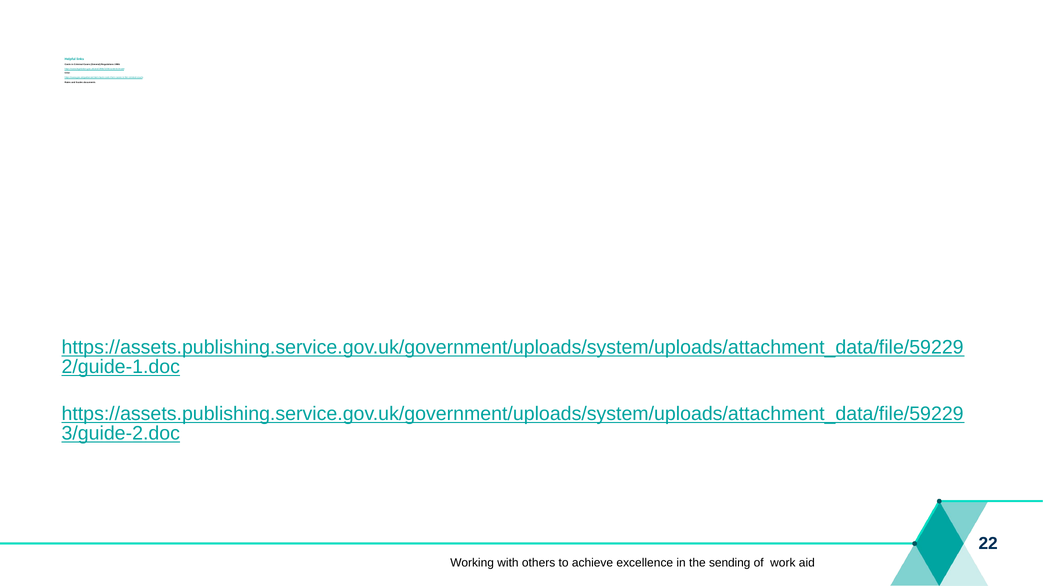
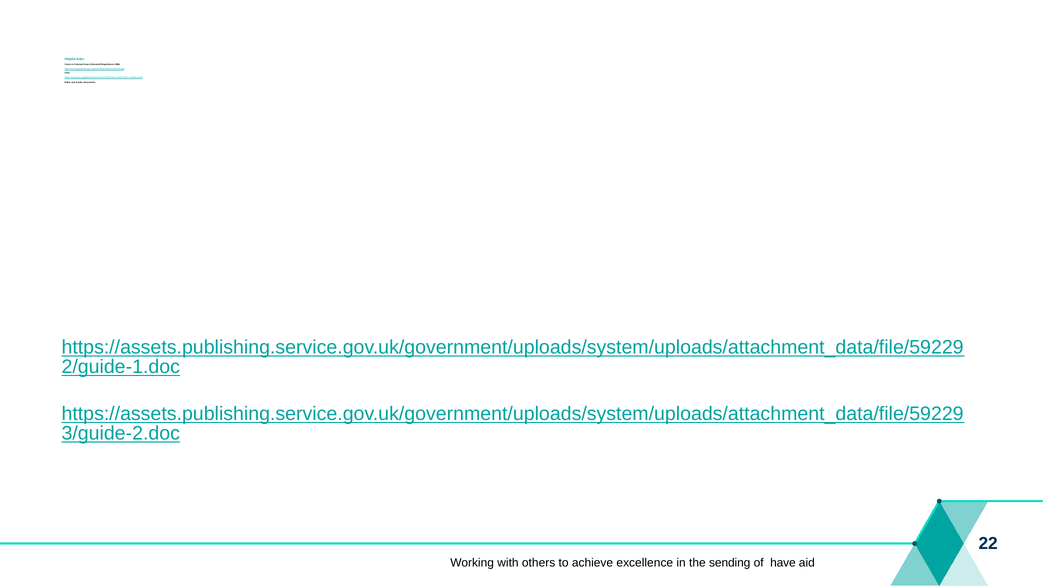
work: work -> have
